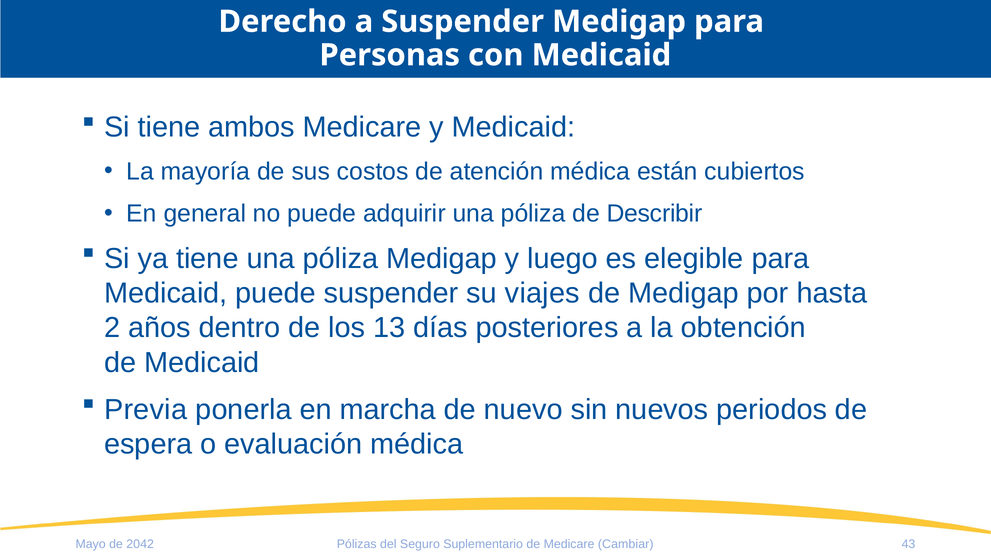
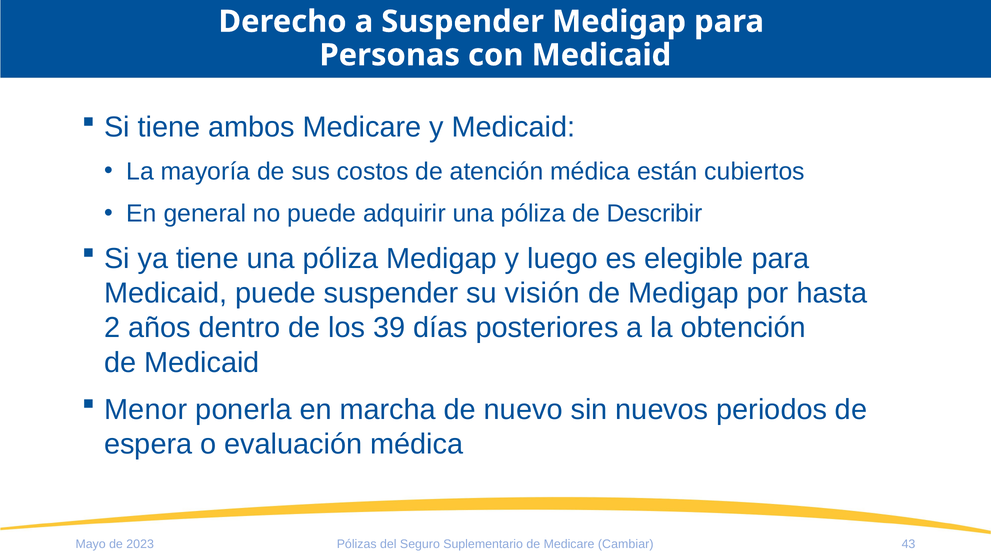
viajes: viajes -> visión
13: 13 -> 39
Previa: Previa -> Menor
2042: 2042 -> 2023
